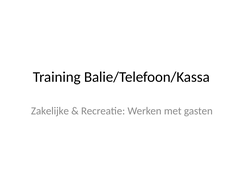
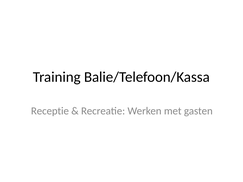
Zakelijke: Zakelijke -> Receptie
